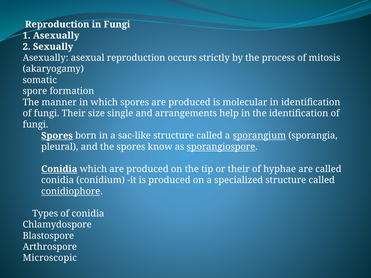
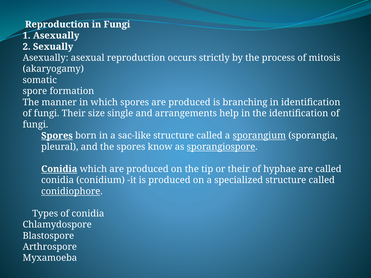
molecular: molecular -> branching
Microscopic: Microscopic -> Myxamoeba
